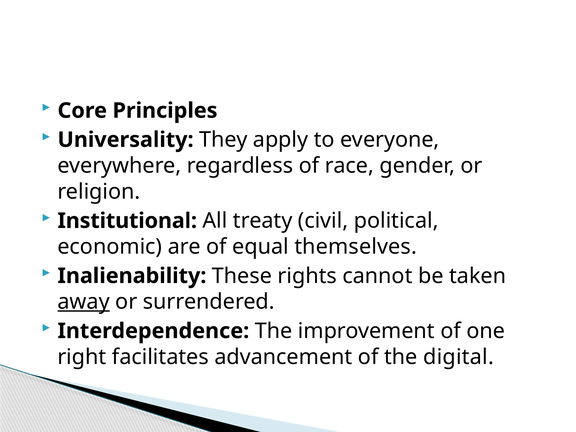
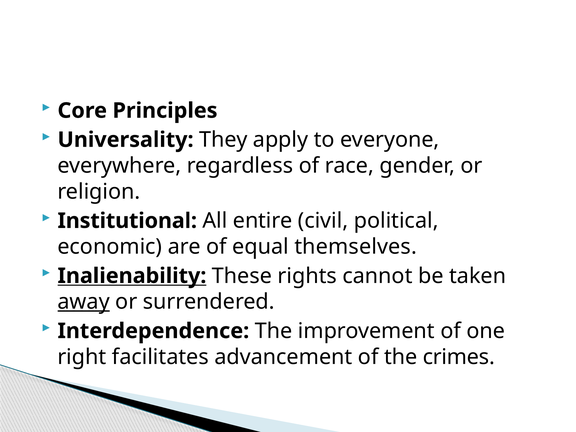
treaty: treaty -> entire
Inalienability underline: none -> present
digital: digital -> crimes
